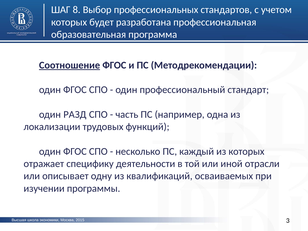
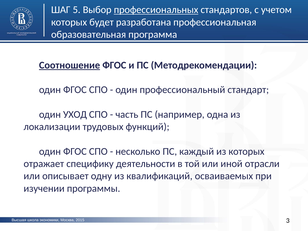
8: 8 -> 5
профессиональных underline: none -> present
РАЗД: РАЗД -> УХОД
